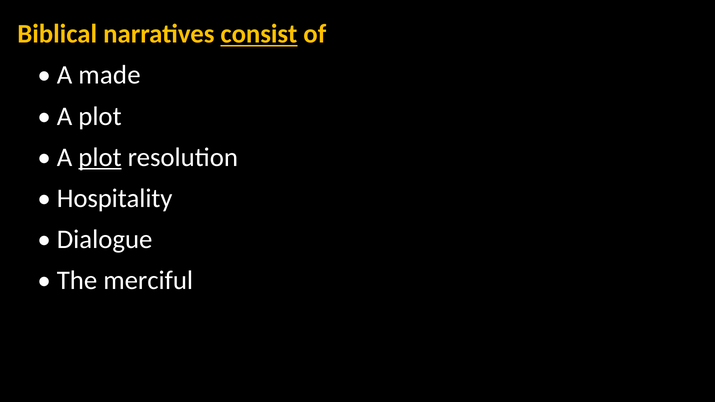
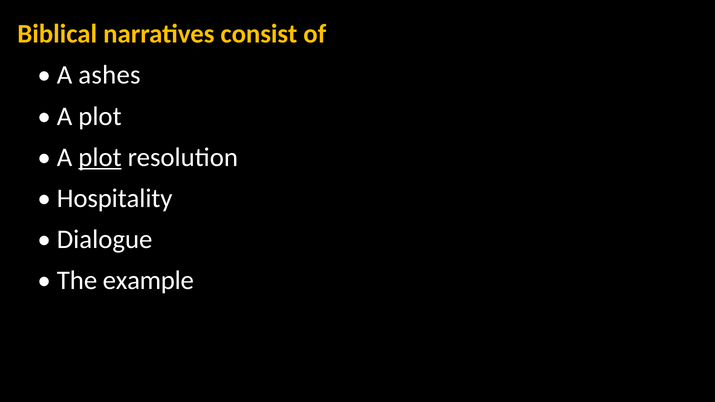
consist underline: present -> none
made: made -> ashes
merciful: merciful -> example
